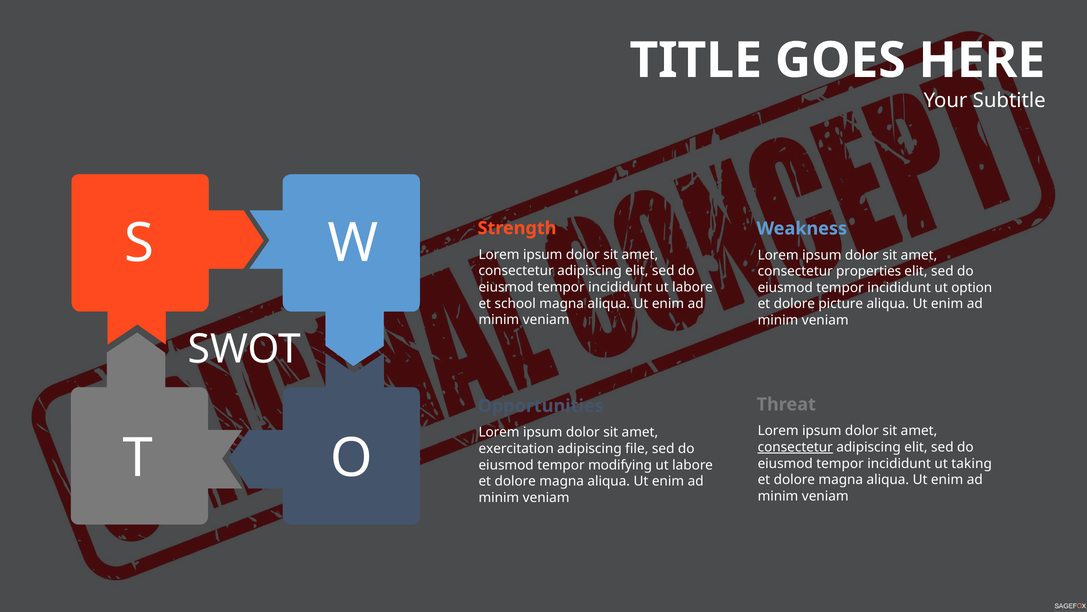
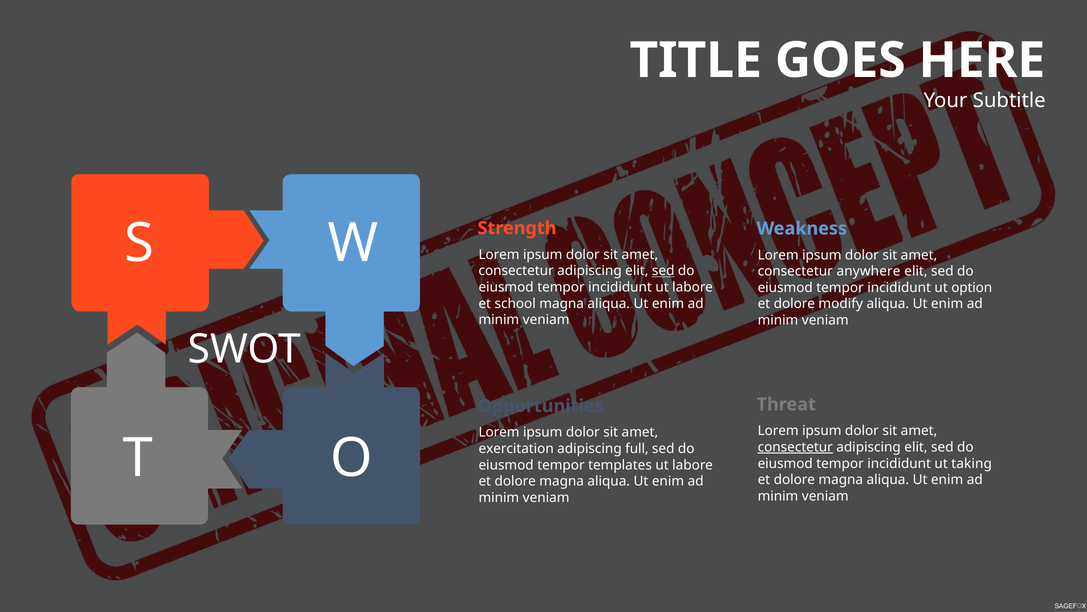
sed at (663, 271) underline: none -> present
properties: properties -> anywhere
picture: picture -> modify
file: file -> full
modifying: modifying -> templates
